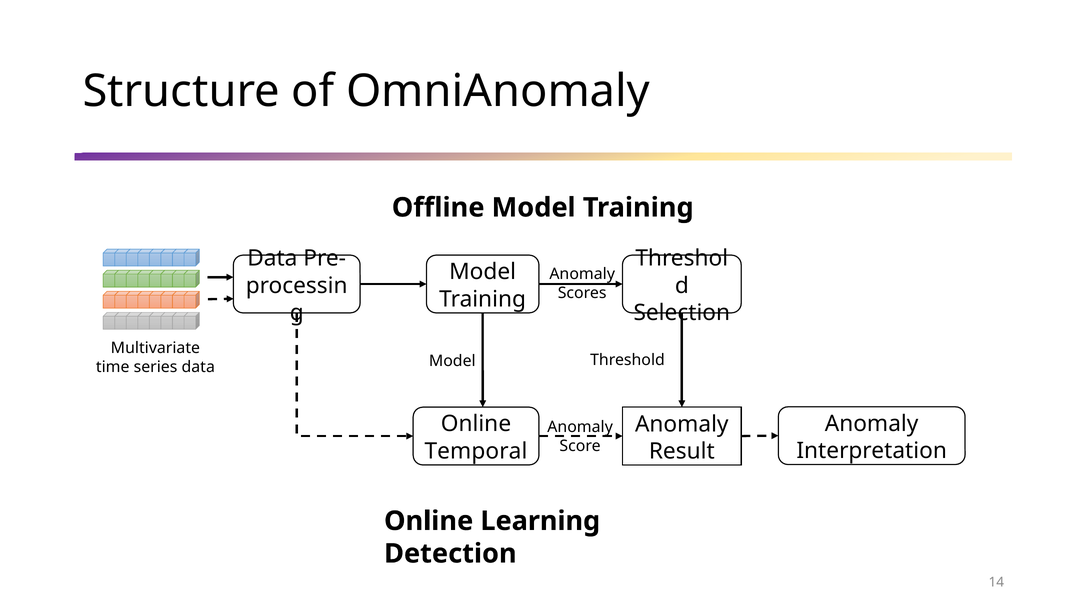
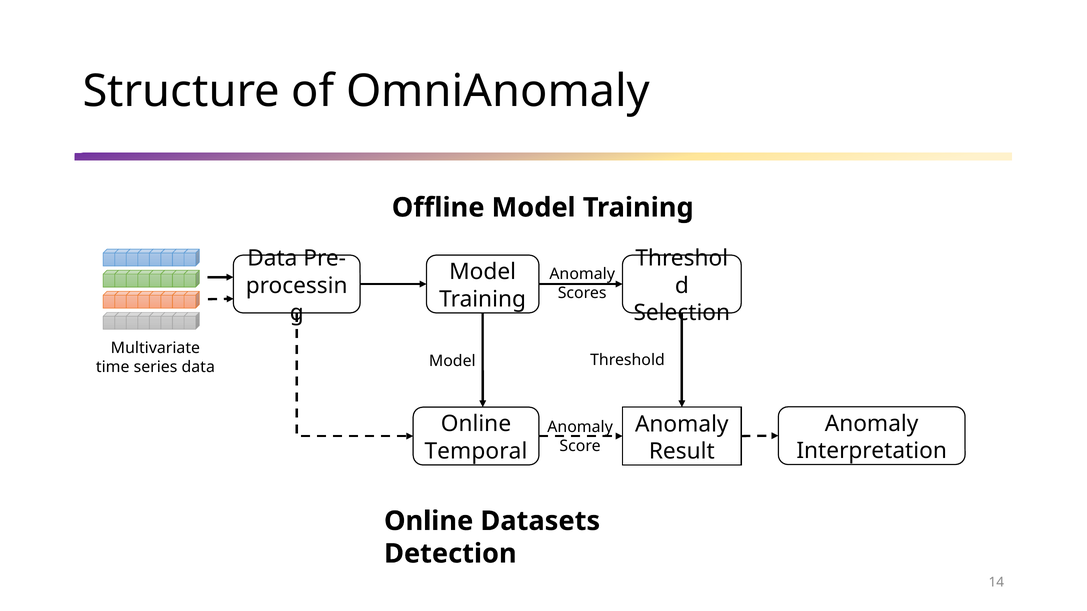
Learning: Learning -> Datasets
